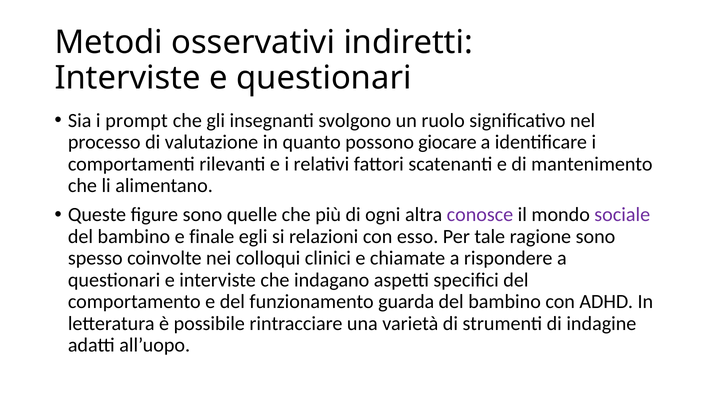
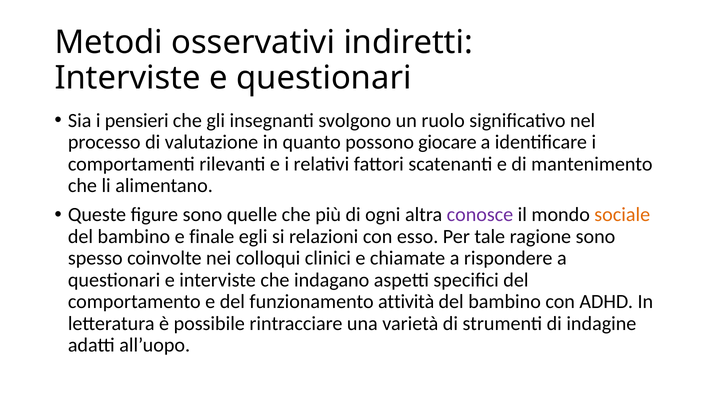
prompt: prompt -> pensieri
sociale colour: purple -> orange
guarda: guarda -> attività
